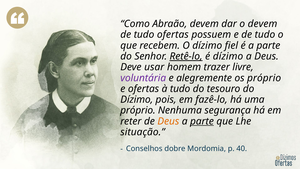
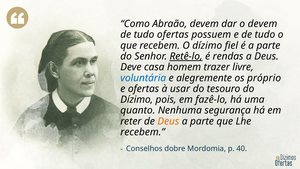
é dízimo: dízimo -> rendas
usar: usar -> casa
voluntária colour: purple -> blue
à tudo: tudo -> usar
próprio at (138, 110): próprio -> quanto
parte at (202, 121) underline: present -> none
situação at (143, 132): situação -> recebem
